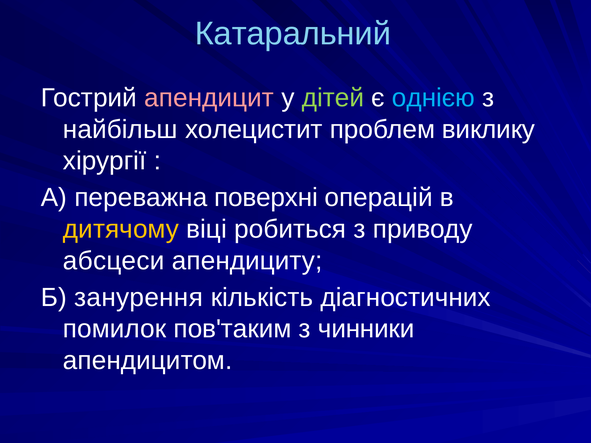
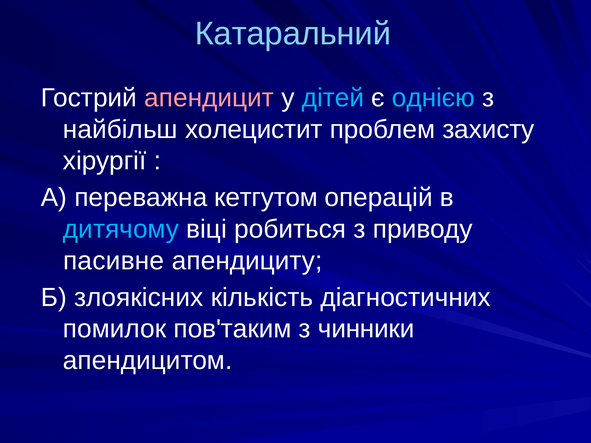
дітей colour: light green -> light blue
виклику: виклику -> захисту
поверхні: поверхні -> кетгутом
дитячому colour: yellow -> light blue
абсцеси: абсцеси -> пасивне
занурення: занурення -> злоякісних
